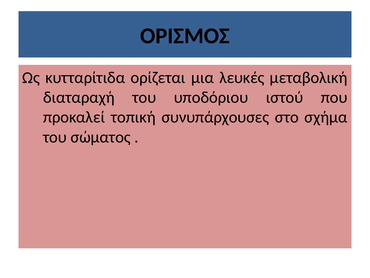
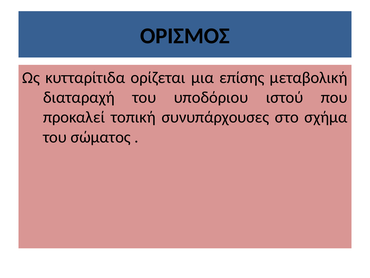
λευκές: λευκές -> επίσης
